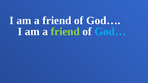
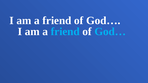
friend at (65, 32) colour: light green -> light blue
